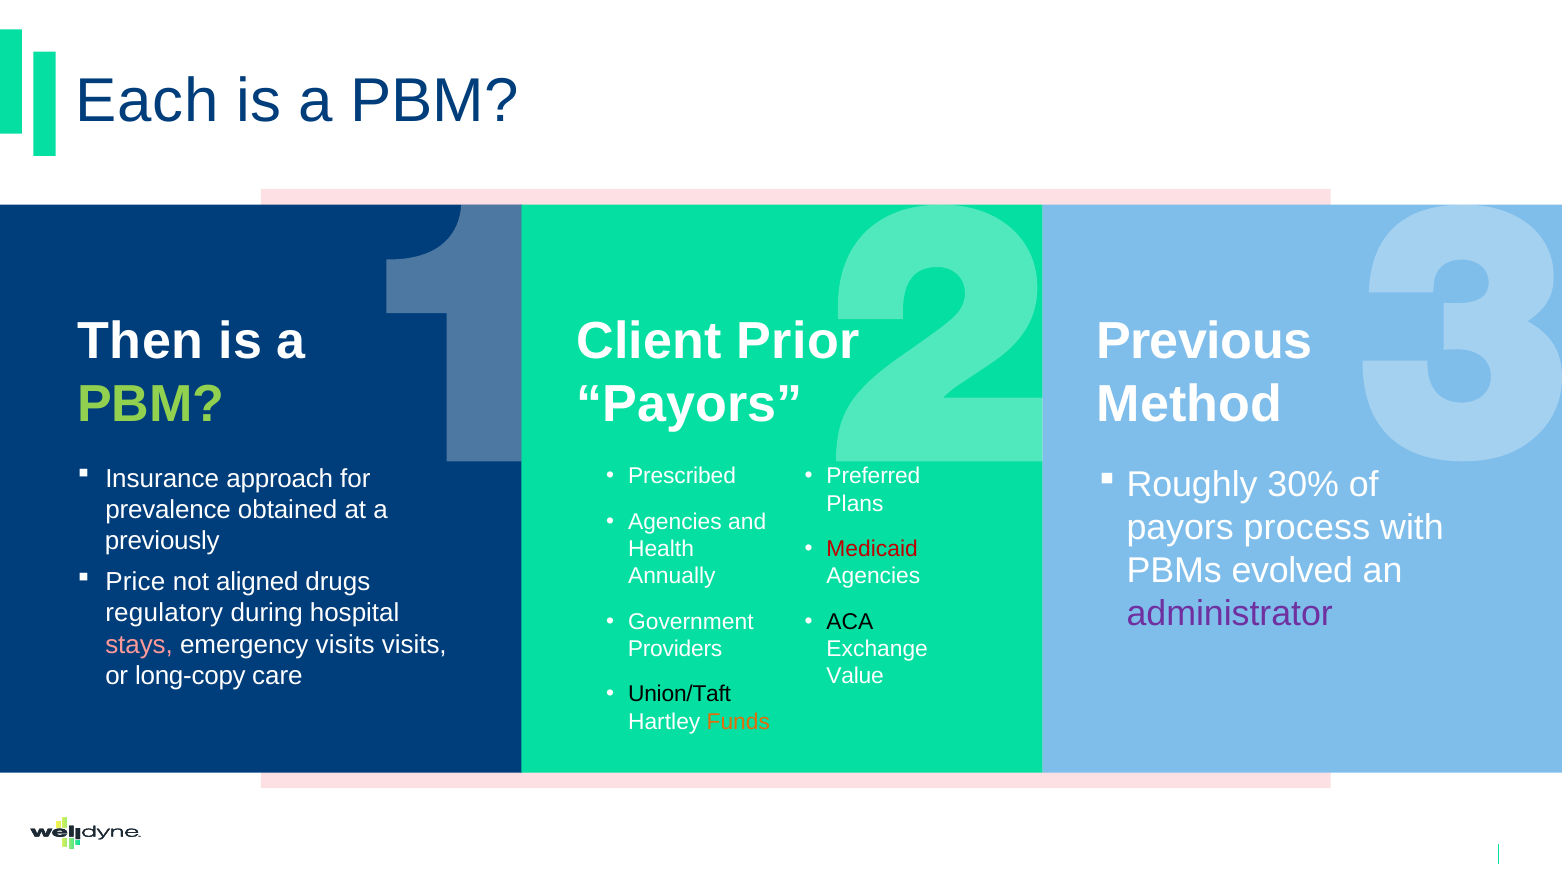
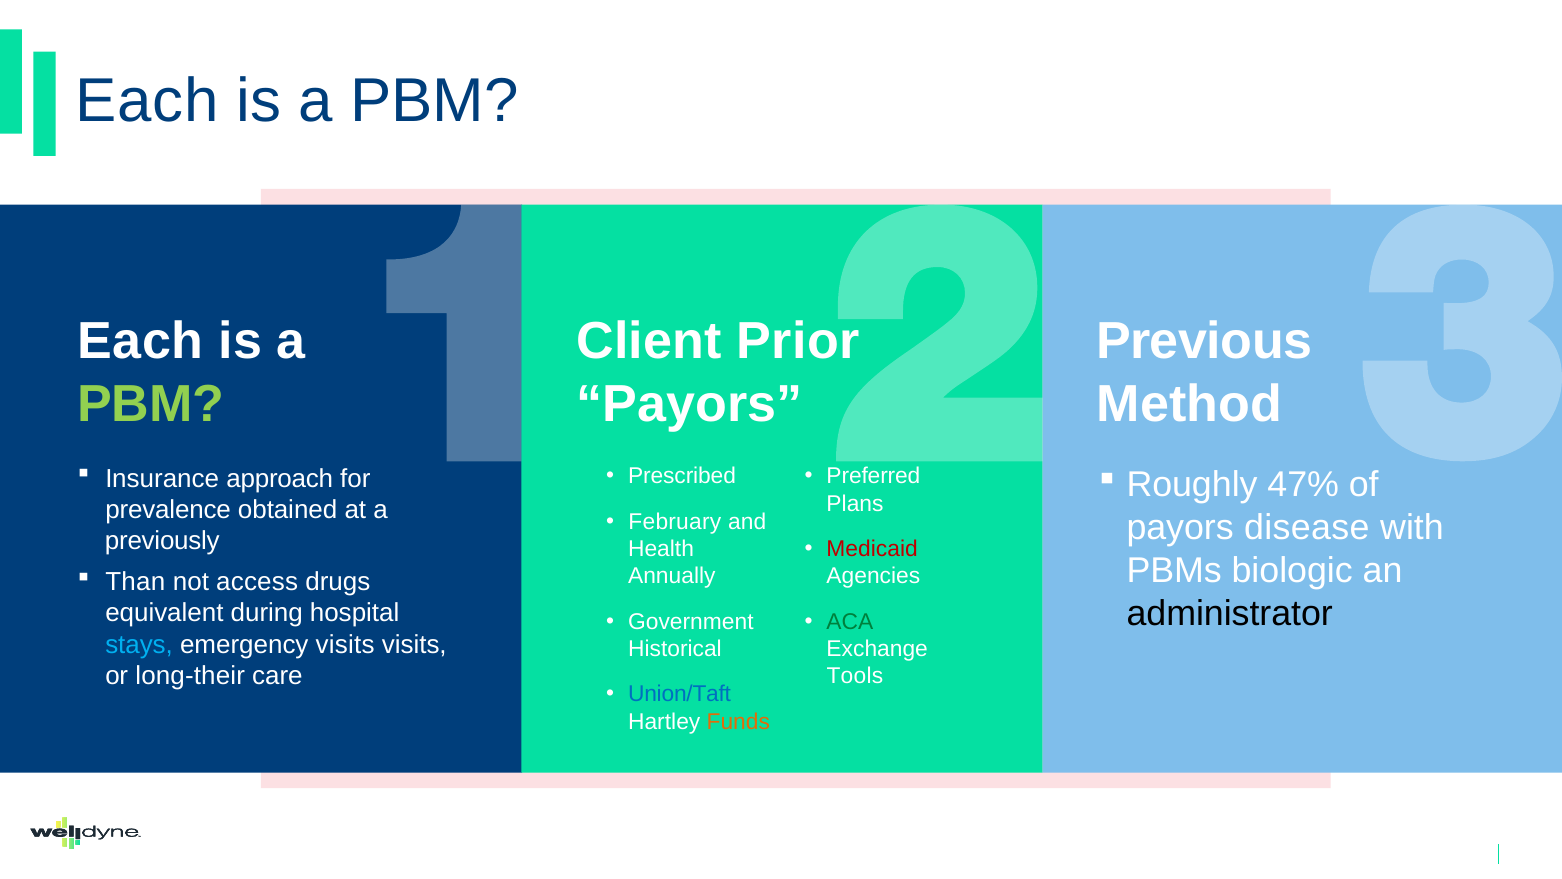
Then at (140, 341): Then -> Each
30%: 30% -> 47%
Agencies at (675, 521): Agencies -> February
process: process -> disease
evolved: evolved -> biologic
Price: Price -> Than
aligned: aligned -> access
administrator colour: purple -> black
regulatory: regulatory -> equivalent
ACA colour: black -> green
stays colour: pink -> light blue
Providers: Providers -> Historical
long-copy: long-copy -> long-their
Value: Value -> Tools
Union/Taft colour: black -> blue
